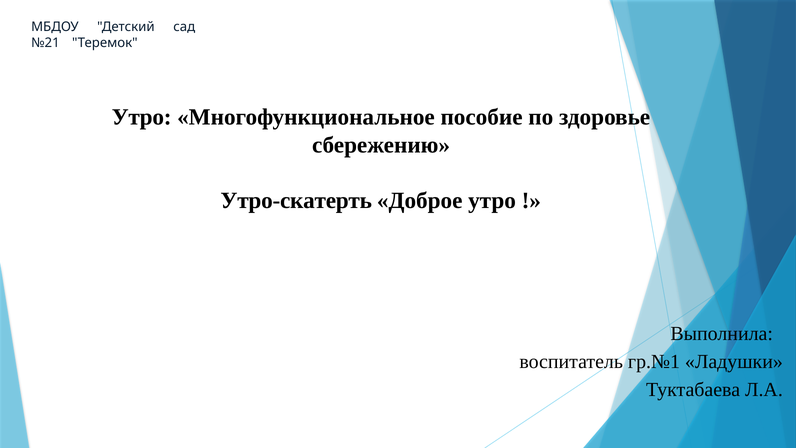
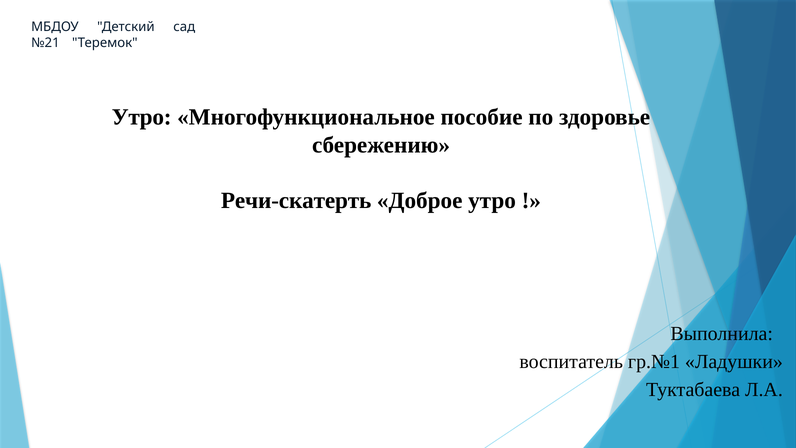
Утро-скатерть: Утро-скатерть -> Речи-скатерть
